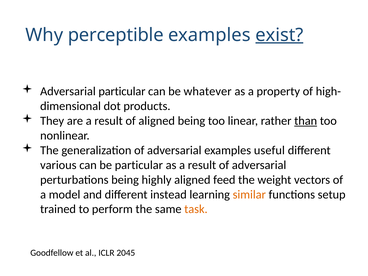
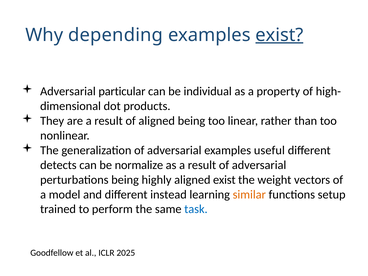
perceptible: perceptible -> depending
whatever: whatever -> individual
than underline: present -> none
various: various -> detects
be particular: particular -> normalize
aligned feed: feed -> exist
task colour: orange -> blue
2045: 2045 -> 2025
